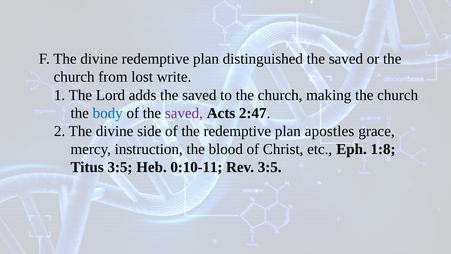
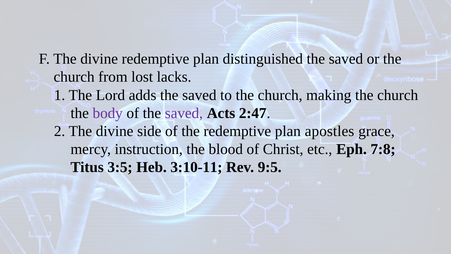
write: write -> lacks
body colour: blue -> purple
1:8: 1:8 -> 7:8
0:10-11: 0:10-11 -> 3:10-11
Rev 3:5: 3:5 -> 9:5
